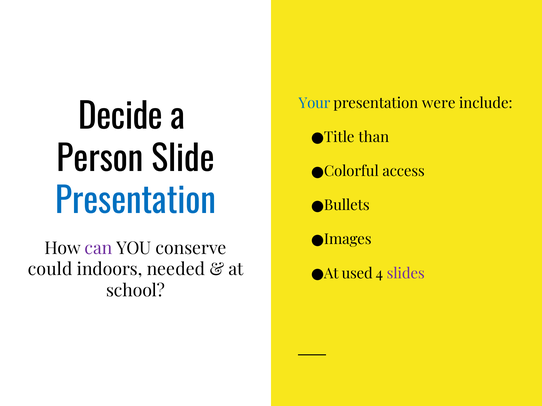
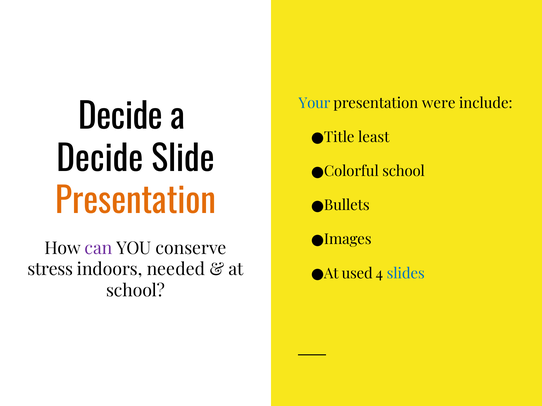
than: than -> least
Person at (100, 160): Person -> Decide
access at (404, 171): access -> school
Presentation at (136, 202) colour: blue -> orange
could: could -> stress
slides colour: purple -> blue
